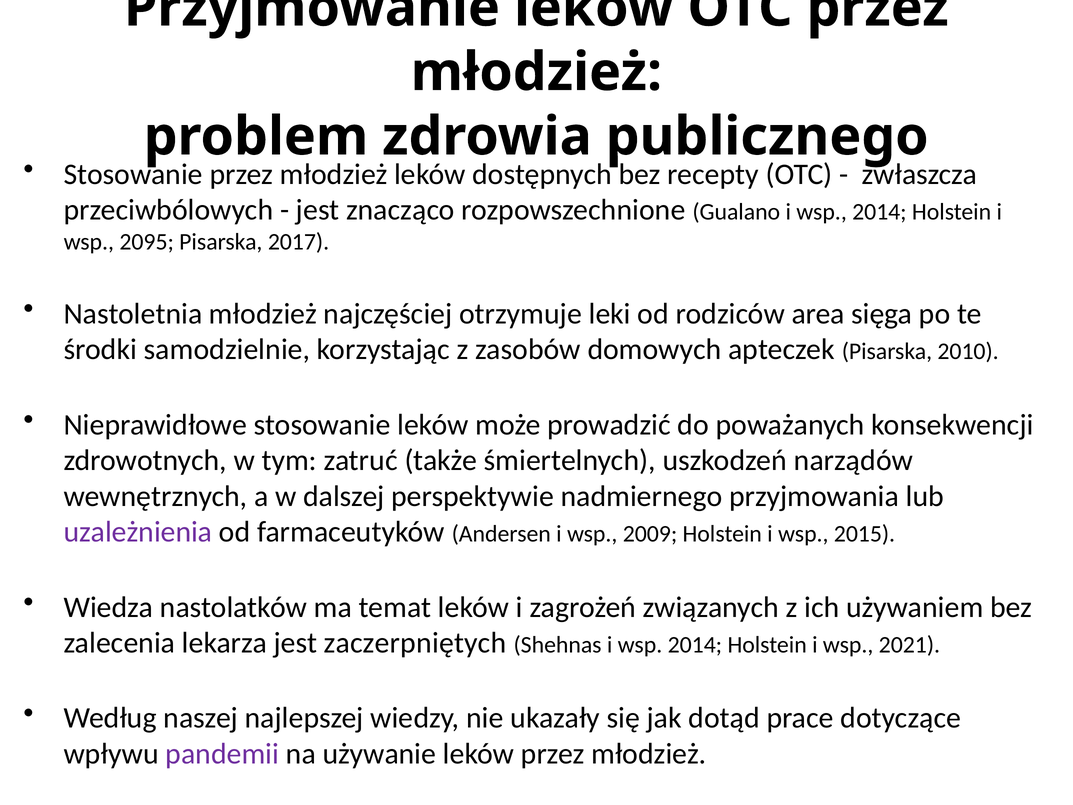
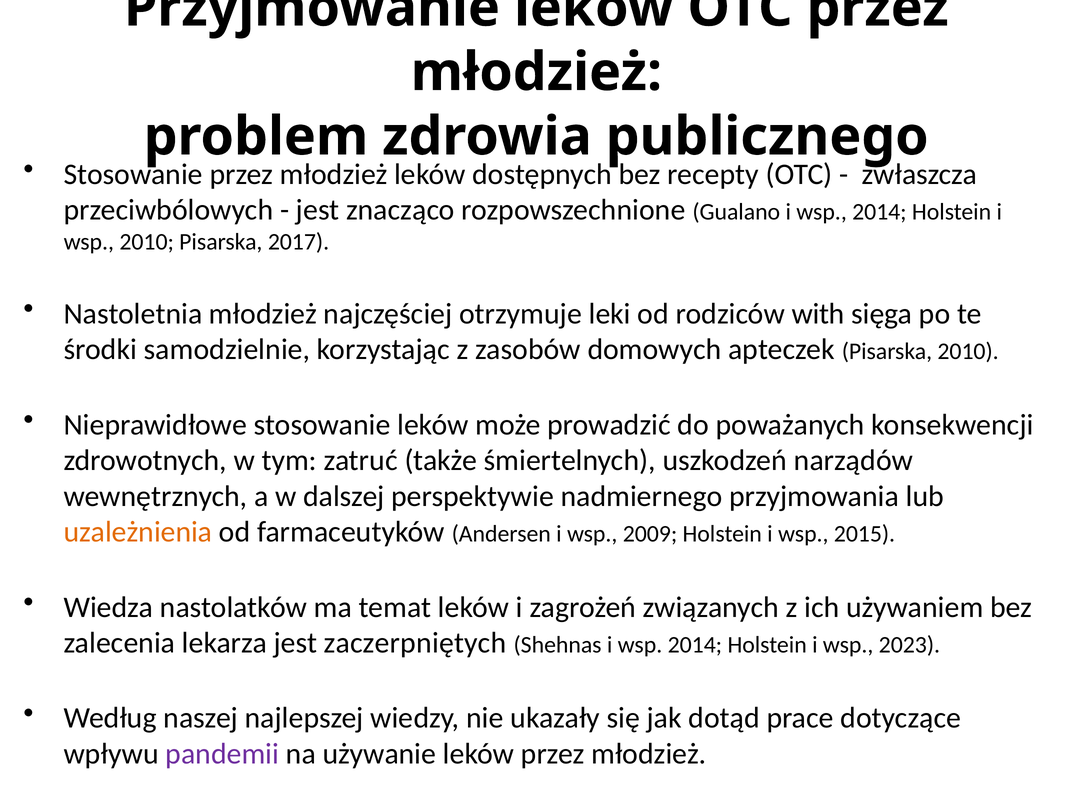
wsp 2095: 2095 -> 2010
area: area -> with
uzależnienia colour: purple -> orange
2021: 2021 -> 2023
